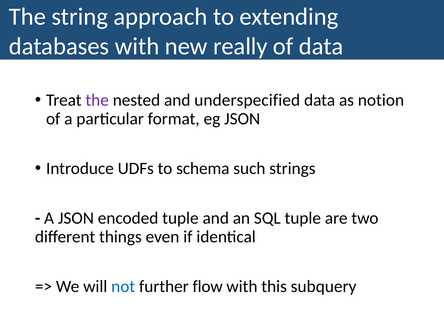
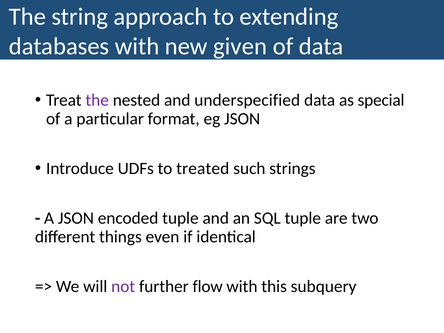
really: really -> given
notion: notion -> special
schema: schema -> treated
not colour: blue -> purple
